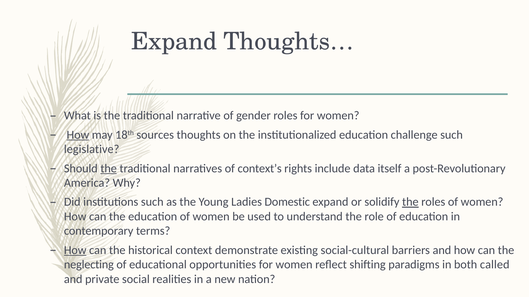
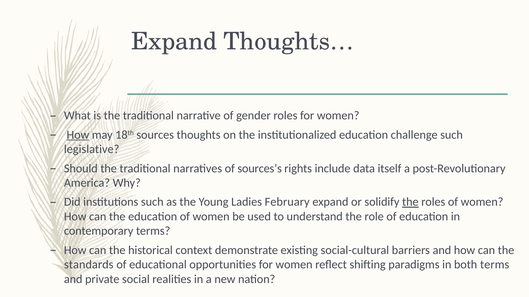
the at (109, 169) underline: present -> none
context’s: context’s -> sources’s
Domestic: Domestic -> February
How at (75, 251) underline: present -> none
neglecting: neglecting -> standards
both called: called -> terms
